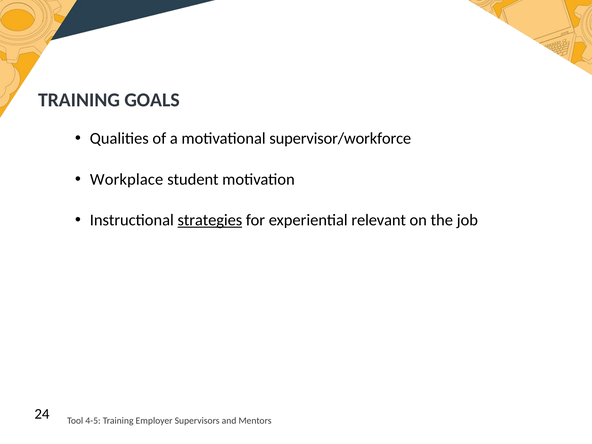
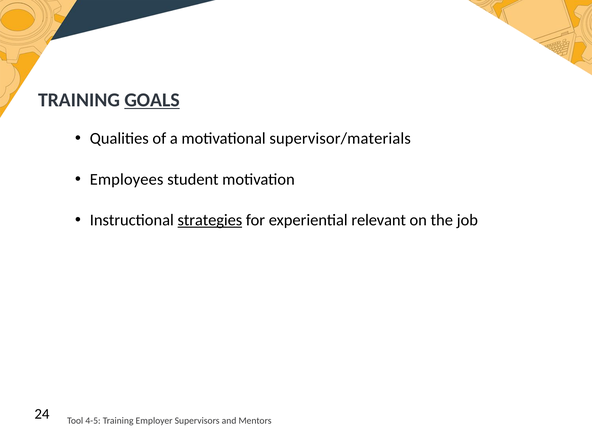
GOALS underline: none -> present
supervisor/workforce: supervisor/workforce -> supervisor/materials
Workplace: Workplace -> Employees
